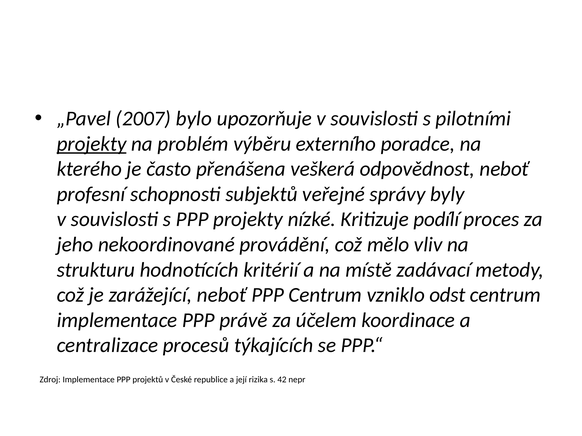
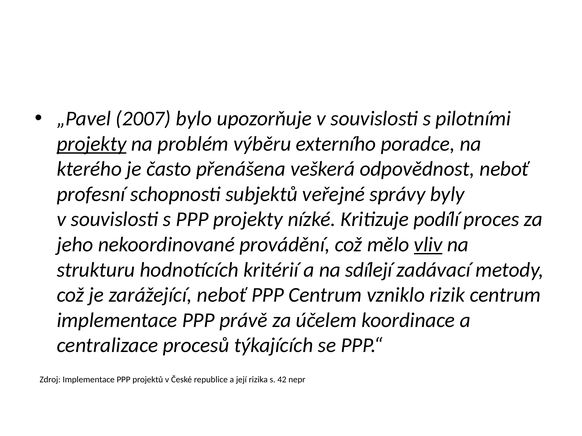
vliv underline: none -> present
místě: místě -> sdílejí
odst: odst -> rizik
